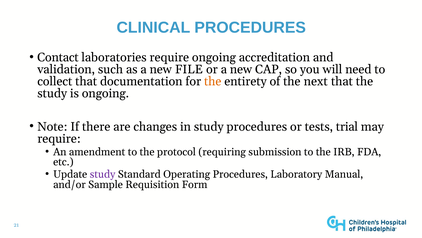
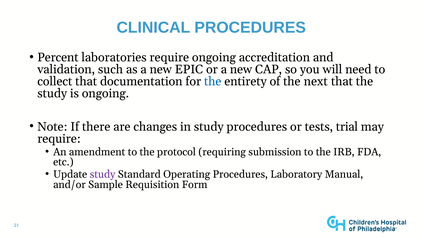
Contact: Contact -> Percent
FILE: FILE -> EPIC
the at (213, 81) colour: orange -> blue
